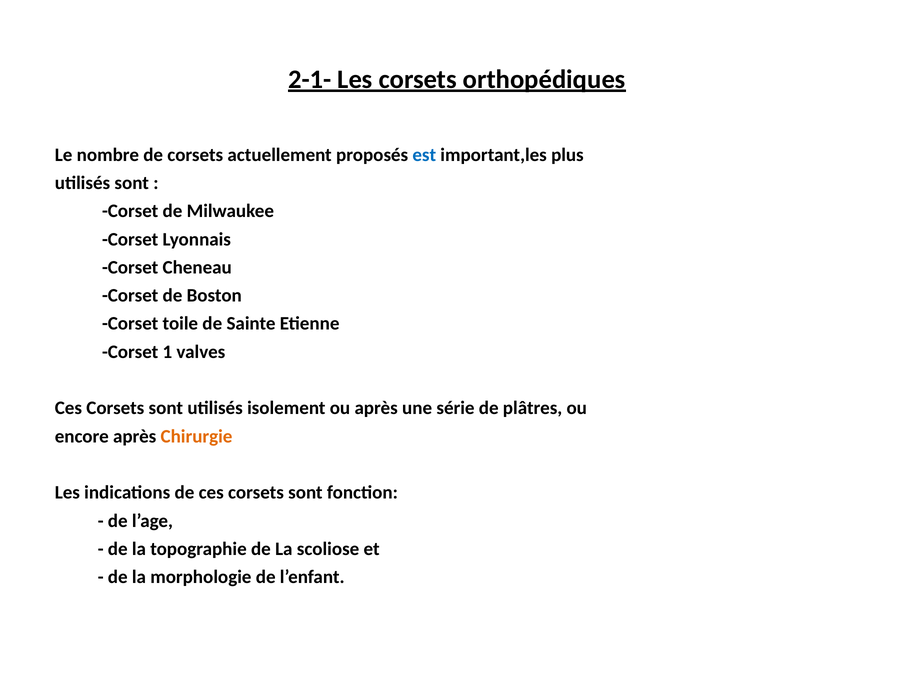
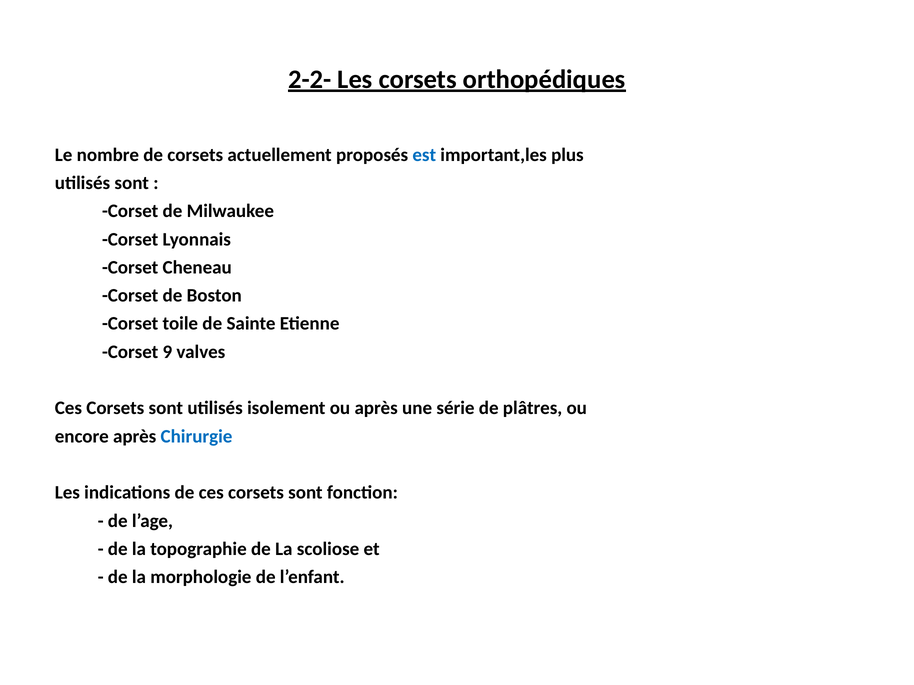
2-1-: 2-1- -> 2-2-
1: 1 -> 9
Chirurgie colour: orange -> blue
